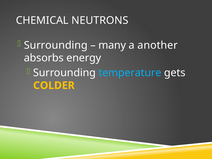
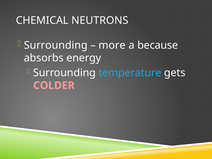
many: many -> more
another: another -> because
COLDER colour: yellow -> pink
